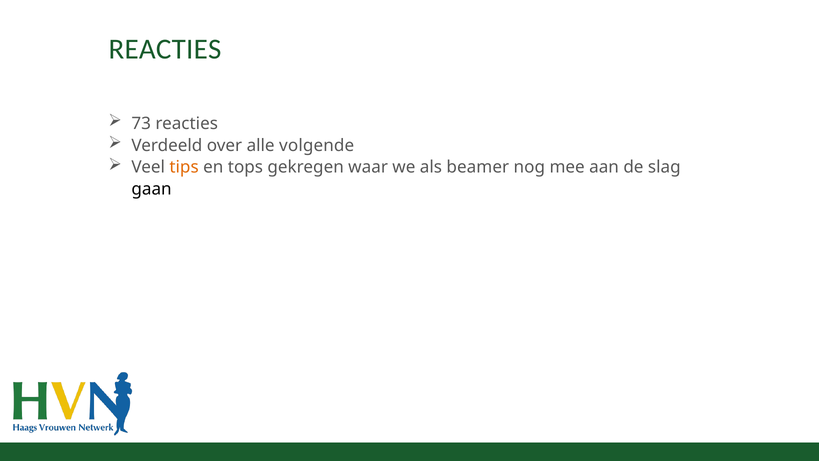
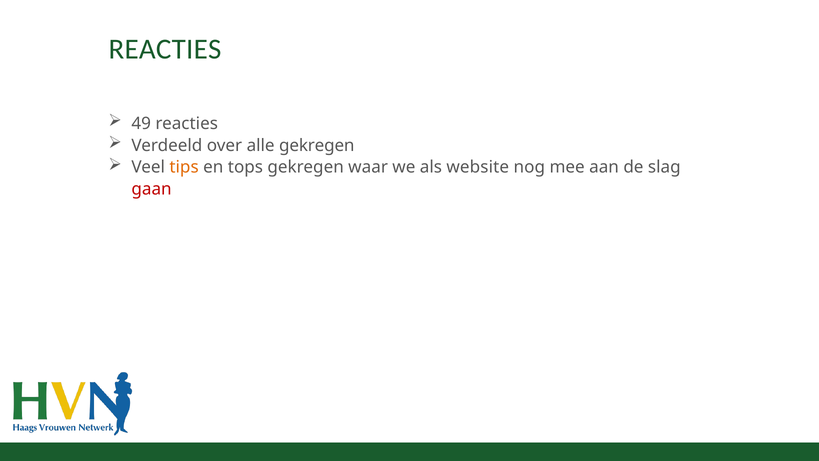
73: 73 -> 49
alle volgende: volgende -> gekregen
beamer: beamer -> website
gaan colour: black -> red
